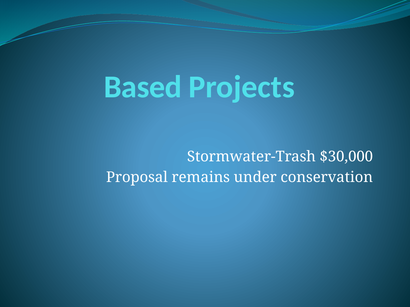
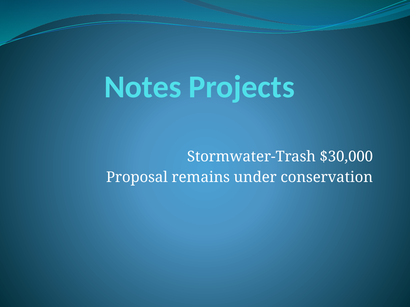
Based: Based -> Notes
